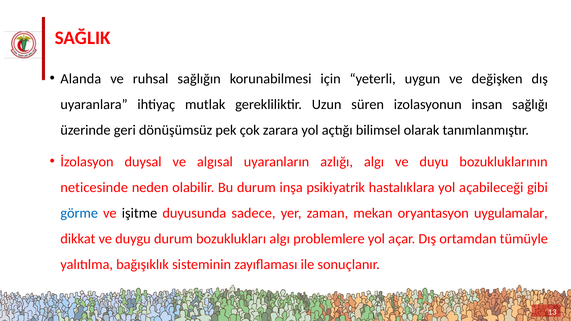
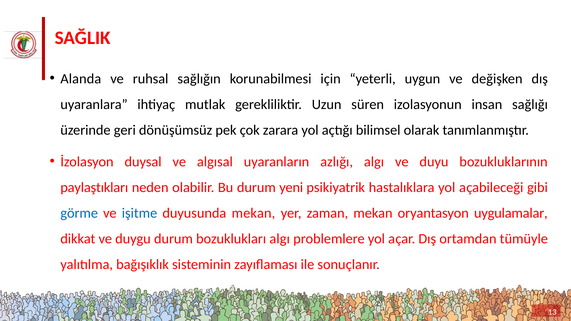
neticesinde: neticesinde -> paylaştıkları
inşa: inşa -> yeni
işitme colour: black -> blue
duyusunda sadece: sadece -> mekan
